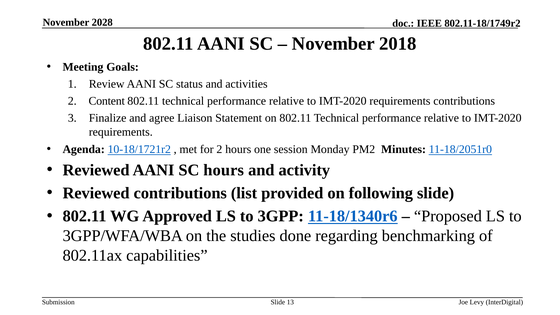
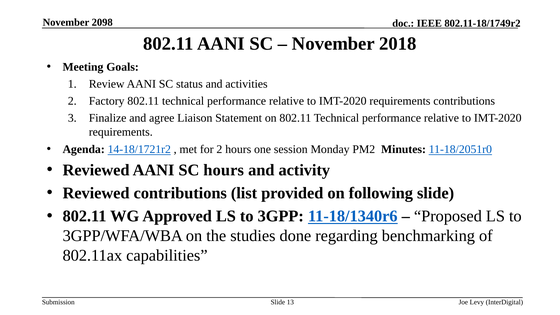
2028: 2028 -> 2098
Content: Content -> Factory
10-18/1721r2: 10-18/1721r2 -> 14-18/1721r2
